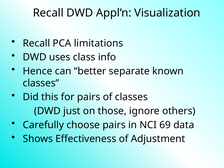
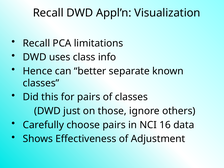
69: 69 -> 16
